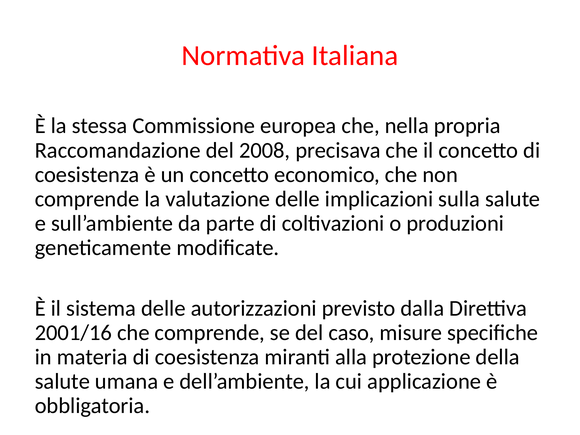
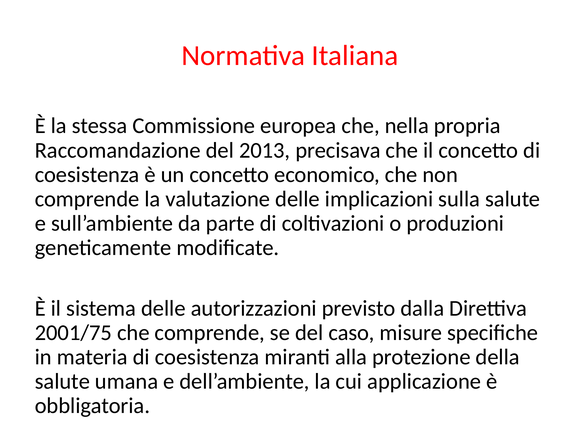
2008: 2008 -> 2013
2001/16: 2001/16 -> 2001/75
